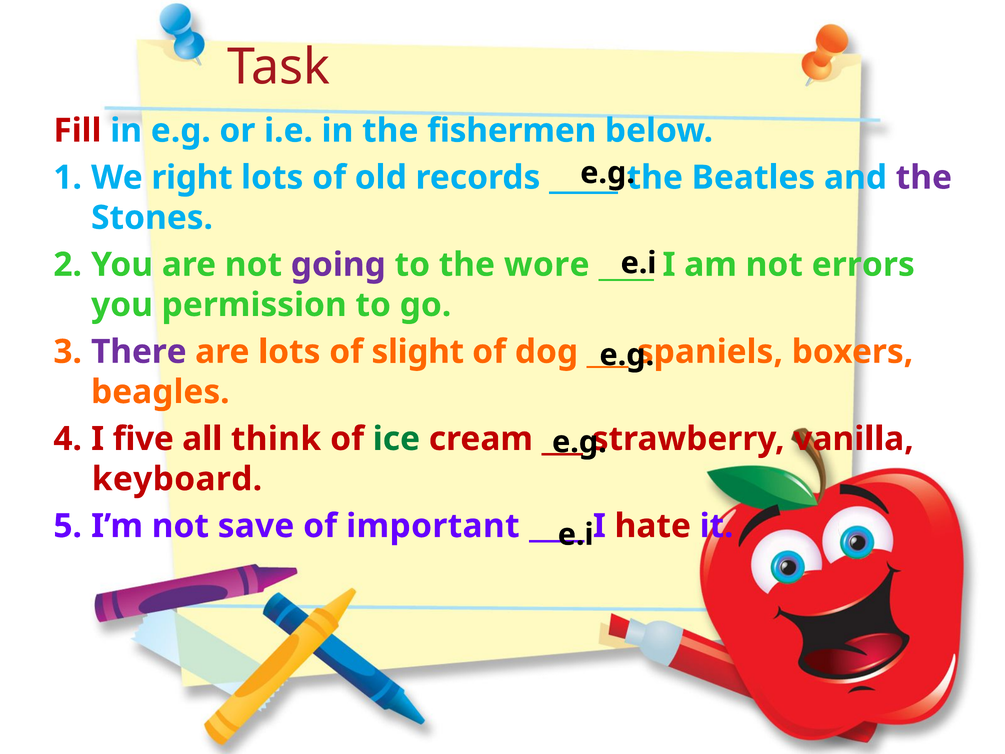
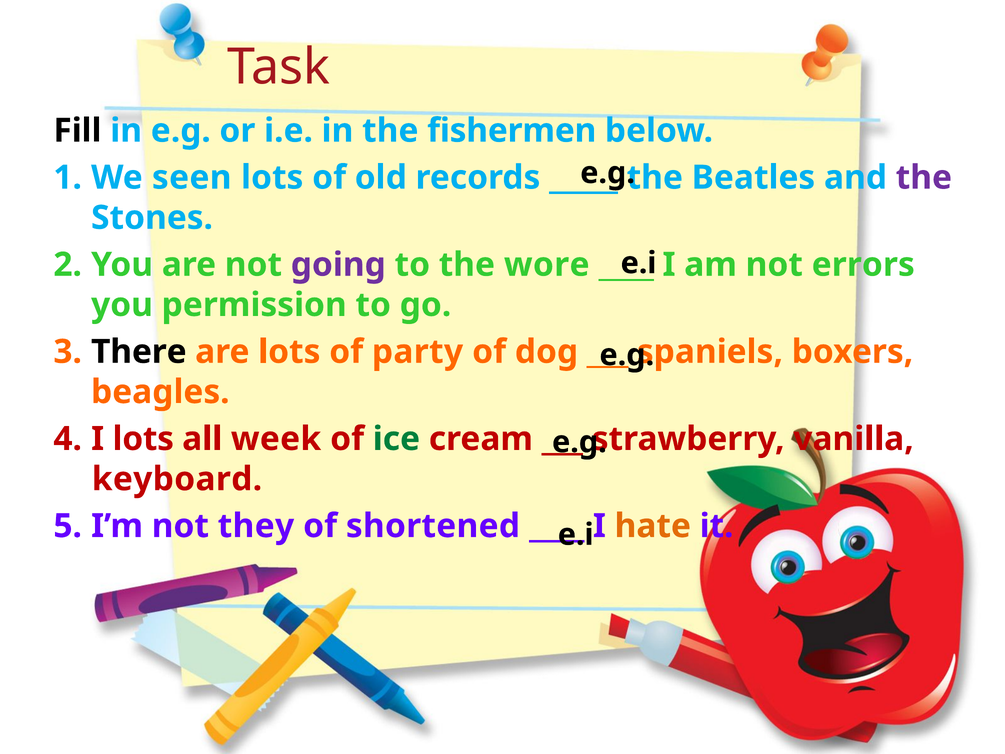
Fill colour: red -> black
right: right -> seen
There colour: purple -> black
slight: slight -> party
I five: five -> lots
think: think -> week
save: save -> they
important: important -> shortened
hate colour: red -> orange
